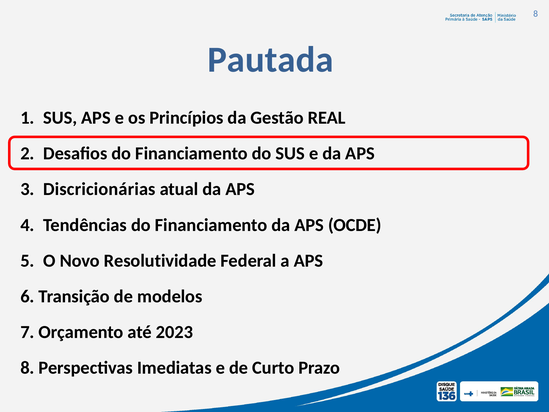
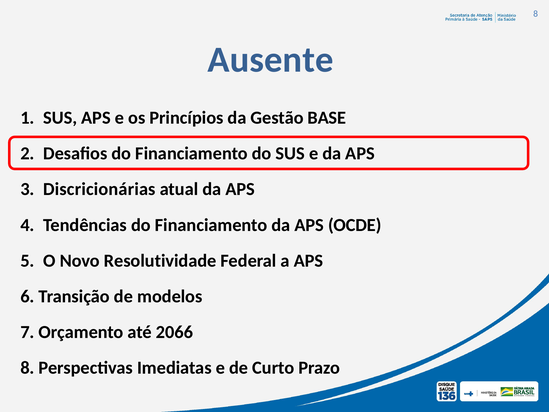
Pautada: Pautada -> Ausente
REAL: REAL -> BASE
2023: 2023 -> 2066
